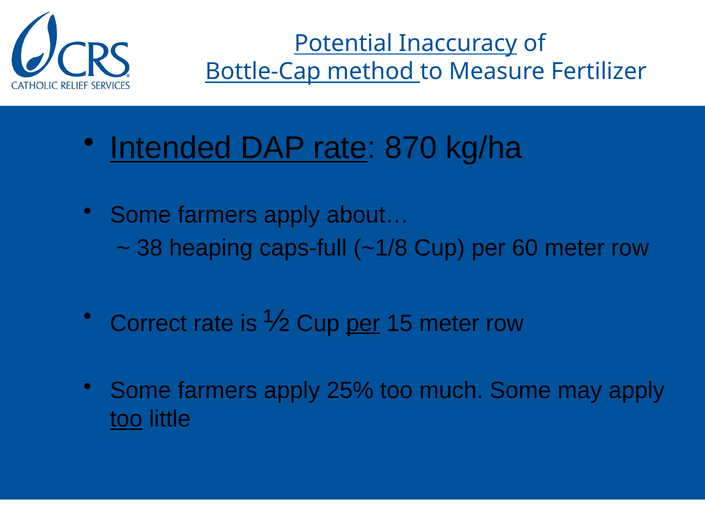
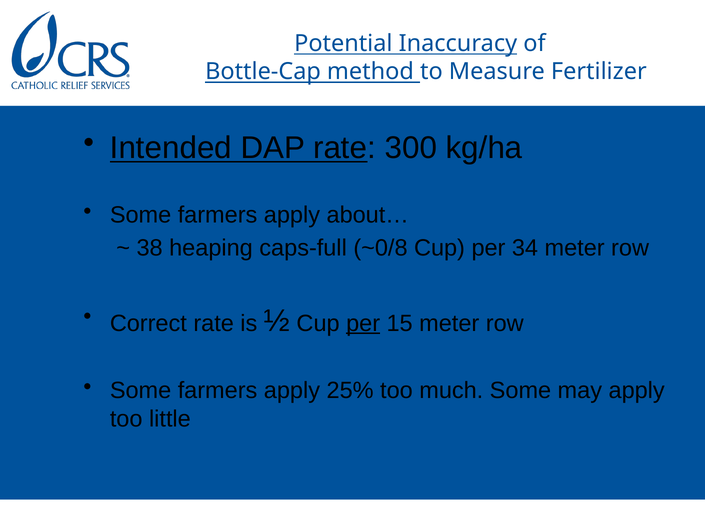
870: 870 -> 300
~1/8: ~1/8 -> ~0/8
60: 60 -> 34
too at (126, 419) underline: present -> none
